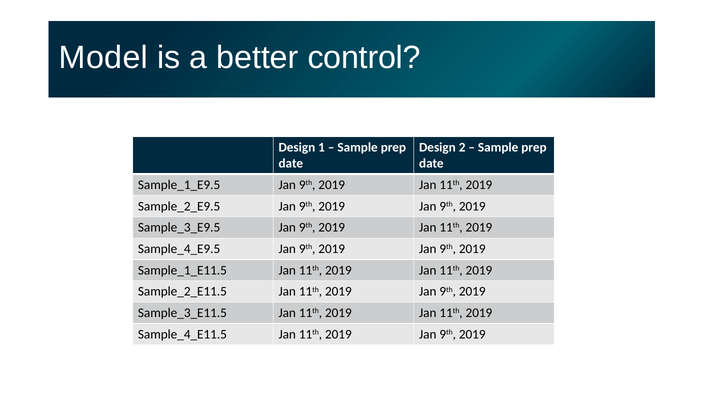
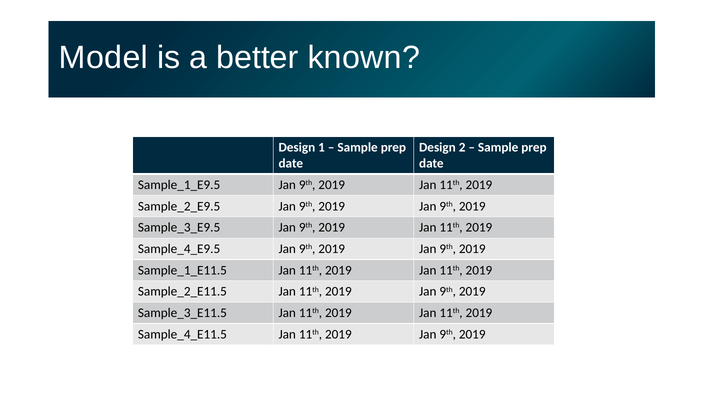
control: control -> known
